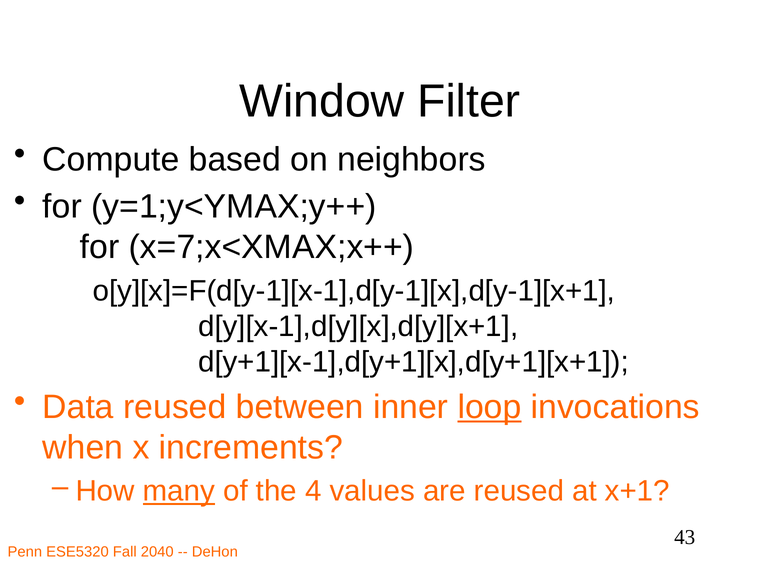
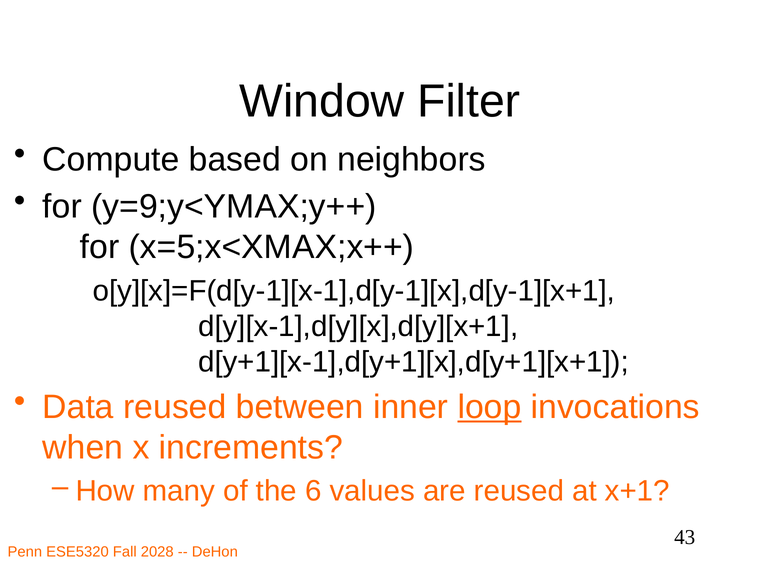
y=1;y<YMAX;y++: y=1;y<YMAX;y++ -> y=9;y<YMAX;y++
x=7;x<XMAX;x++: x=7;x<XMAX;x++ -> x=5;x<XMAX;x++
many underline: present -> none
4: 4 -> 6
2040: 2040 -> 2028
